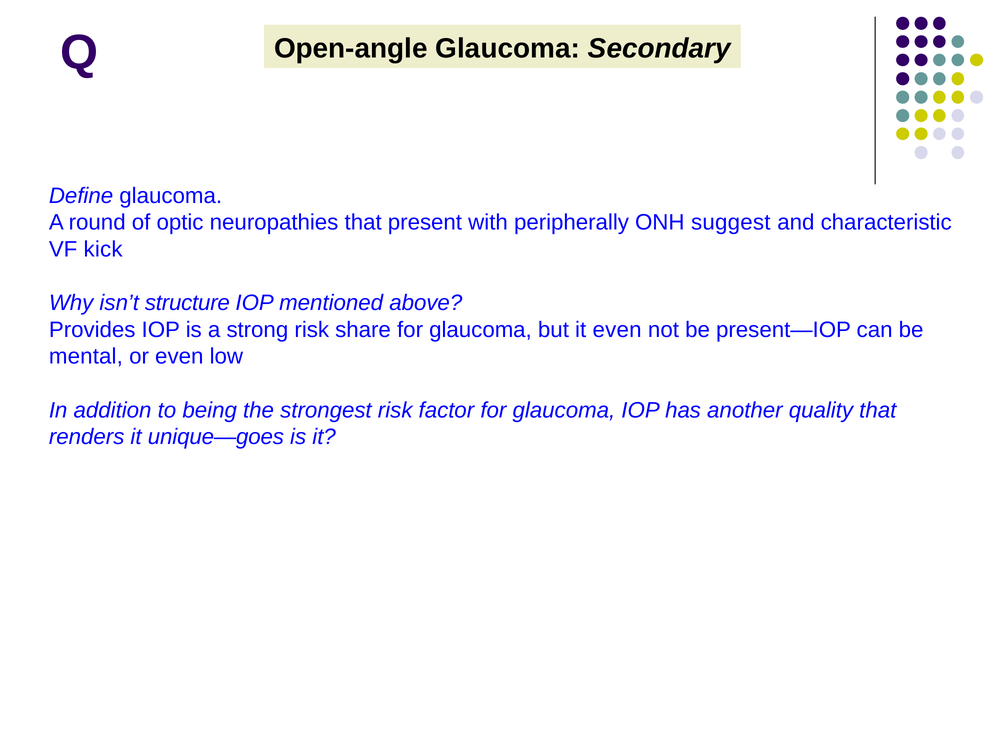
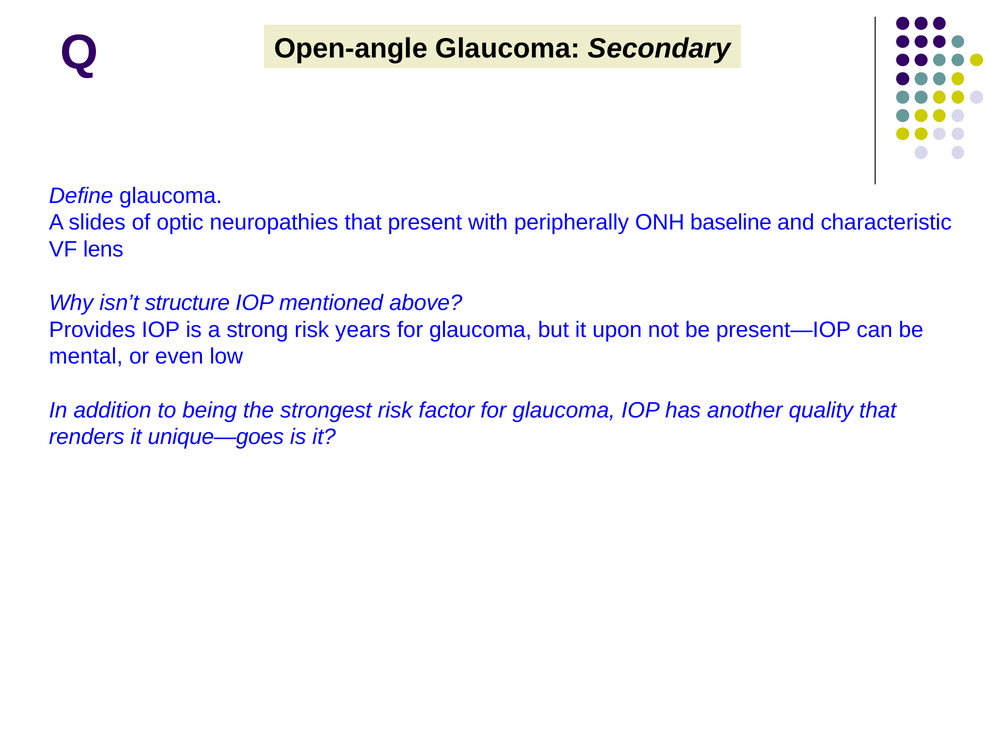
round: round -> slides
suggest: suggest -> baseline
kick: kick -> lens
share: share -> years
it even: even -> upon
